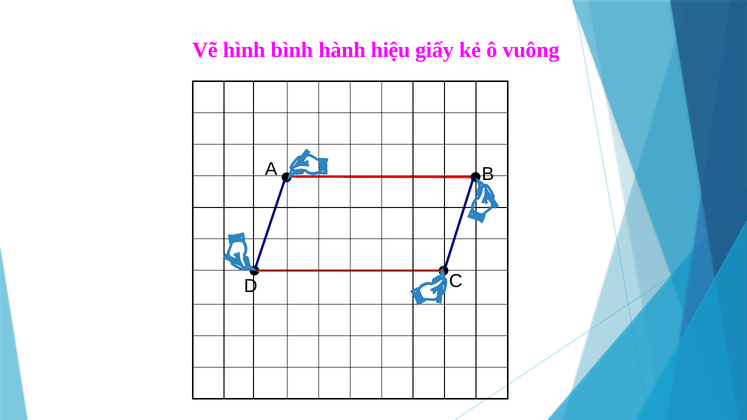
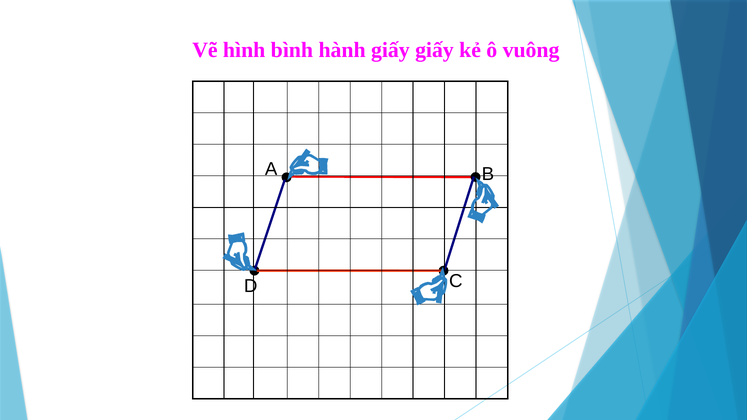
hành hiệu: hiệu -> giấy
